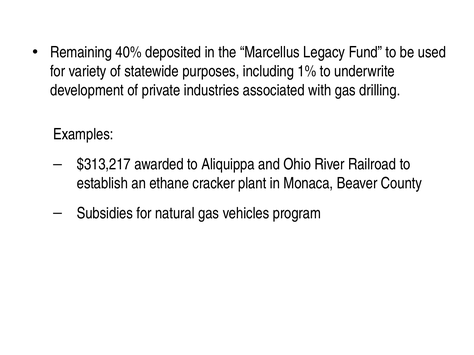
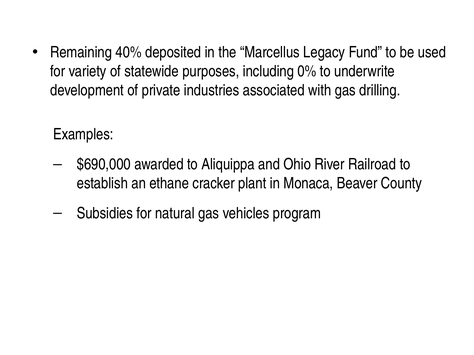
1%: 1% -> 0%
$313,217: $313,217 -> $690,000
